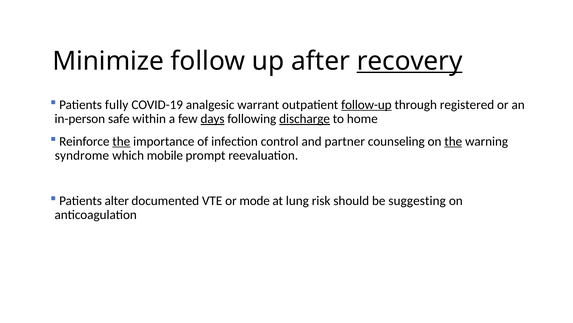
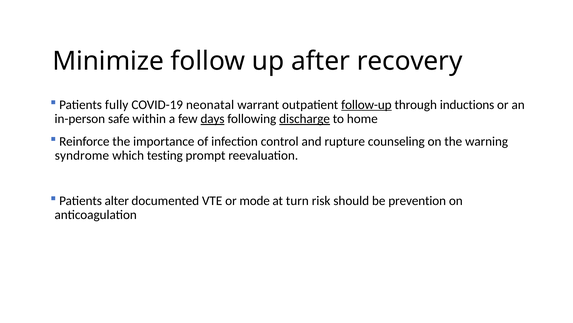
recovery underline: present -> none
analgesic: analgesic -> neonatal
registered: registered -> inductions
the at (121, 141) underline: present -> none
partner: partner -> rupture
the at (453, 141) underline: present -> none
mobile: mobile -> testing
lung: lung -> turn
suggesting: suggesting -> prevention
